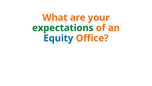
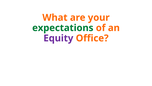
Equity colour: blue -> purple
